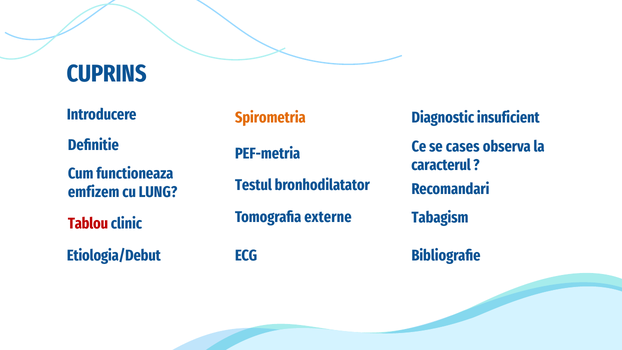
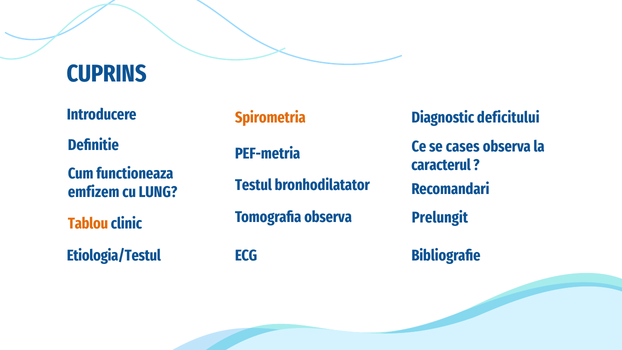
insuficient: insuficient -> deficitului
Tomografia externe: externe -> observa
Tabagism: Tabagism -> Prelungit
Tablou colour: red -> orange
Etiologia/Debut: Etiologia/Debut -> Etiologia/Testul
